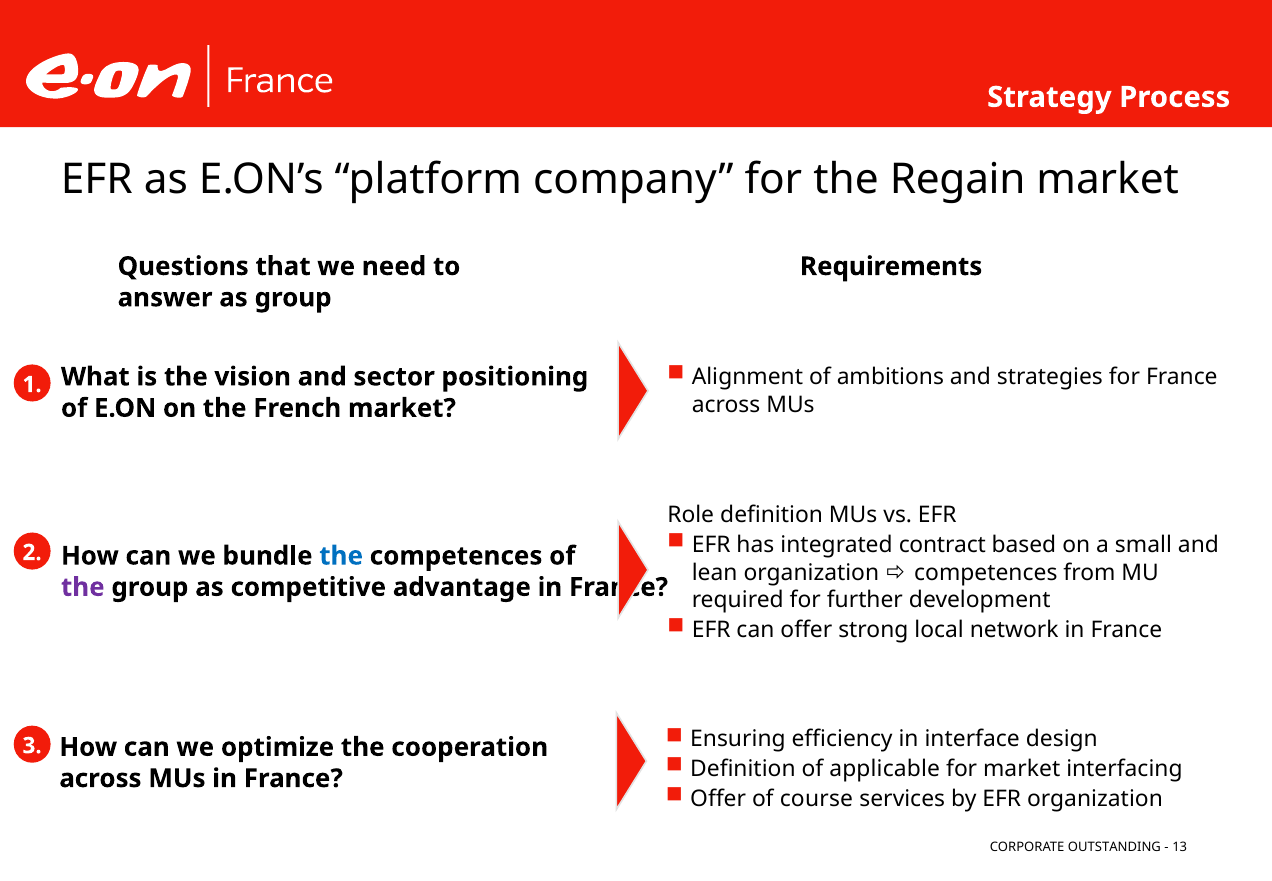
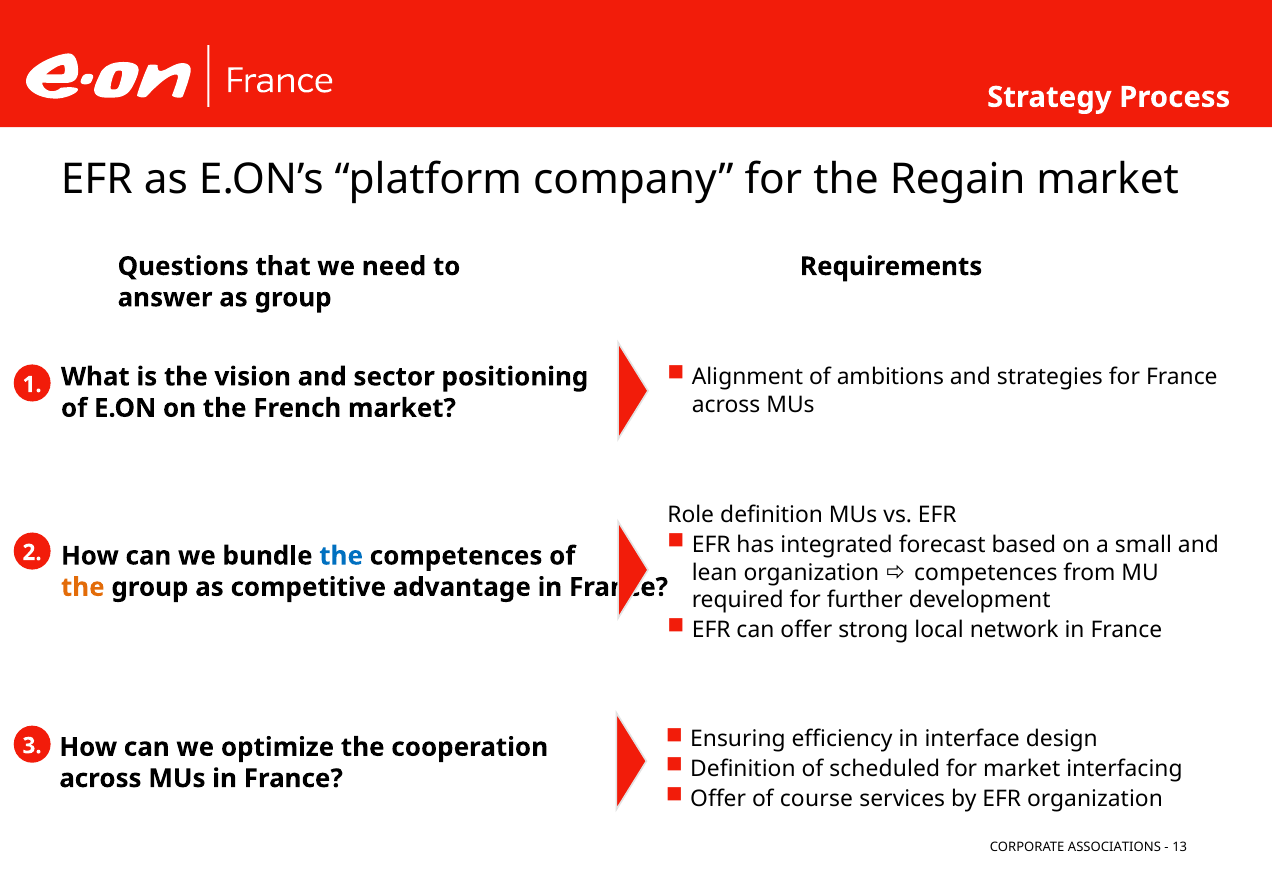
contract: contract -> forecast
the at (83, 587) colour: purple -> orange
applicable: applicable -> scheduled
OUTSTANDING: OUTSTANDING -> ASSOCIATIONS
